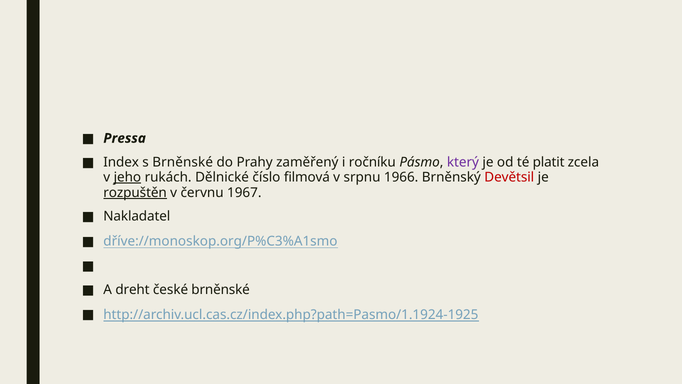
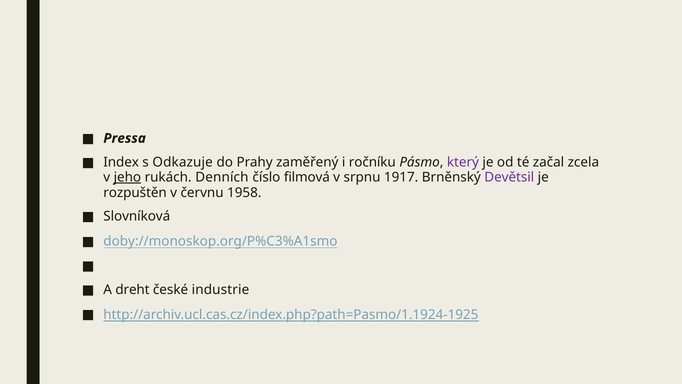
s Brněnské: Brněnské -> Odkazuje
platit: platit -> začal
Dělnické: Dělnické -> Denních
1966: 1966 -> 1917
Devětsil colour: red -> purple
rozpuštěn underline: present -> none
1967: 1967 -> 1958
Nakladatel: Nakladatel -> Slovníková
dříve://monoskop.org/P%C3%A1smo: dříve://monoskop.org/P%C3%A1smo -> doby://monoskop.org/P%C3%A1smo
české brněnské: brněnské -> industrie
